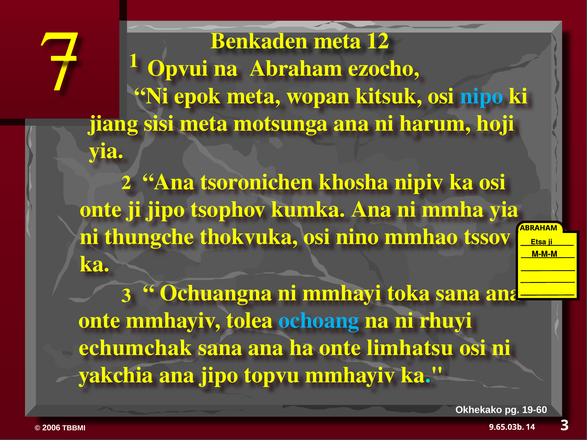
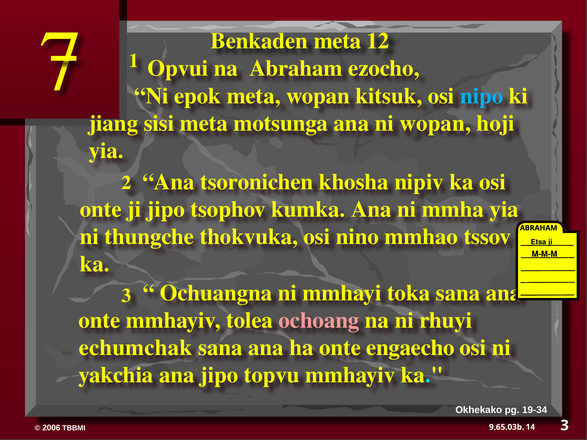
ni harum: harum -> wopan
ochoang colour: light blue -> pink
limhatsu: limhatsu -> engaecho
19-60: 19-60 -> 19-34
